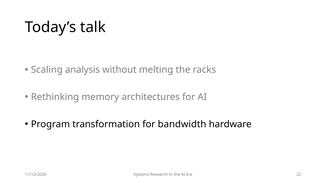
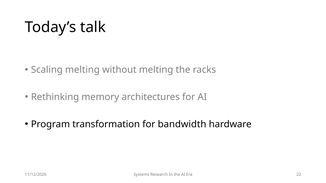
Scaling analysis: analysis -> melting
